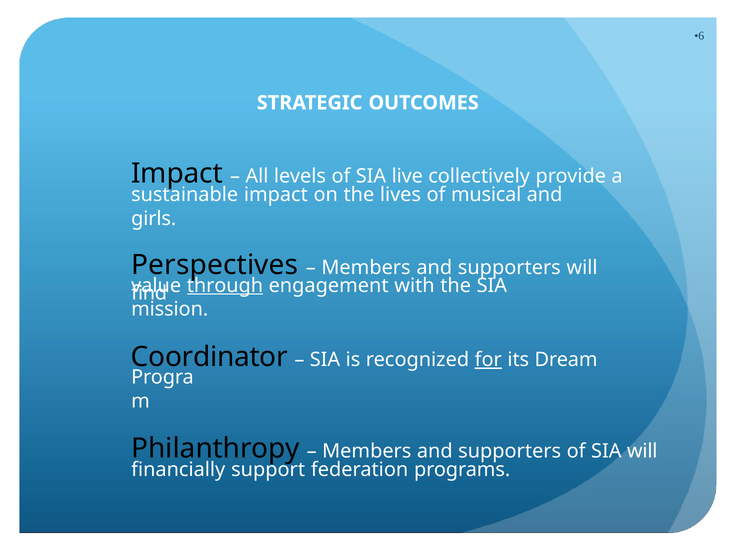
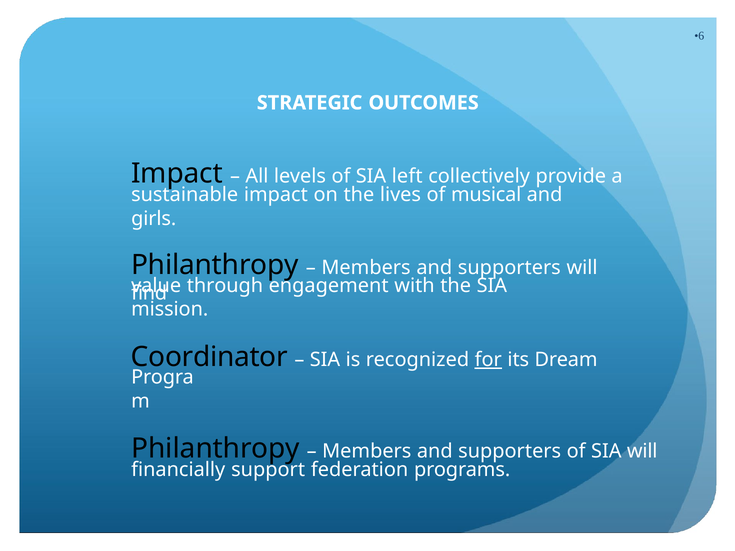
live: live -> left
Perspectives at (215, 265): Perspectives -> Philanthropy
through underline: present -> none
